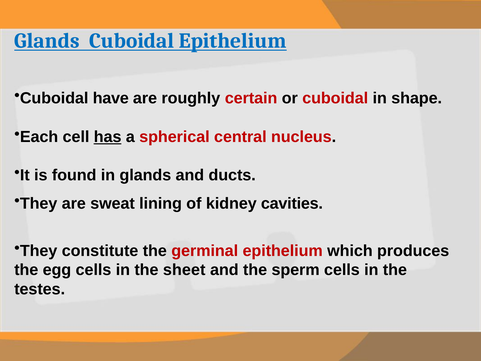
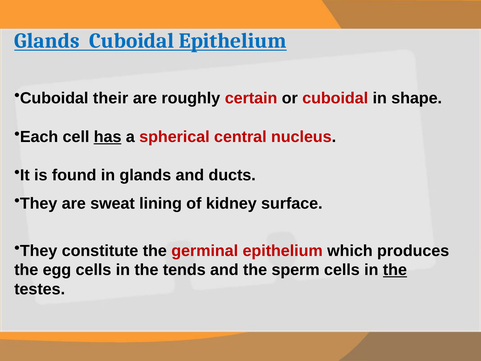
have: have -> their
cavities: cavities -> surface
sheet: sheet -> tends
the at (395, 270) underline: none -> present
